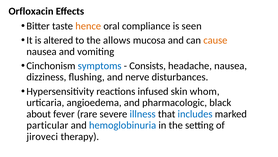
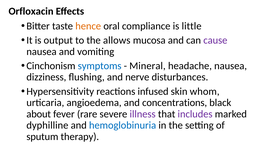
seen: seen -> little
altered: altered -> output
cause colour: orange -> purple
Consists: Consists -> Mineral
pharmacologic: pharmacologic -> concentrations
illness colour: blue -> purple
includes colour: blue -> purple
particular: particular -> dyphilline
jiroveci: jiroveci -> sputum
